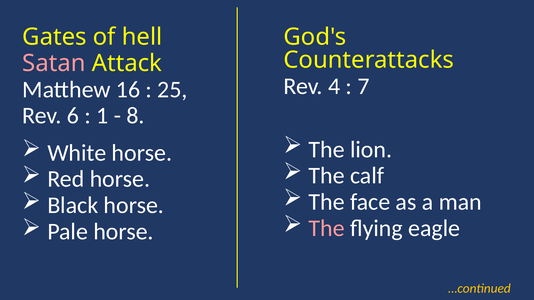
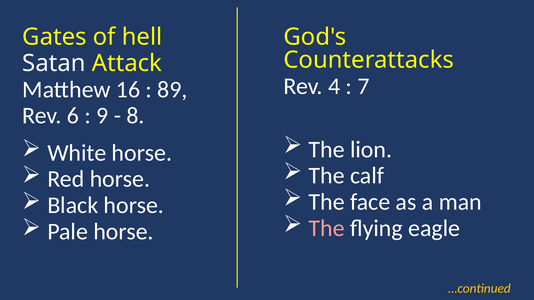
Satan colour: pink -> white
25: 25 -> 89
1: 1 -> 9
